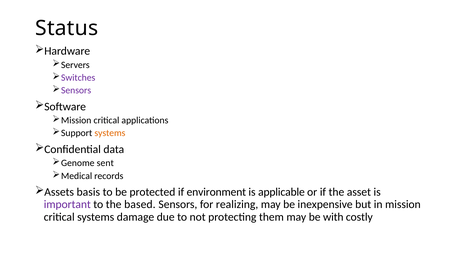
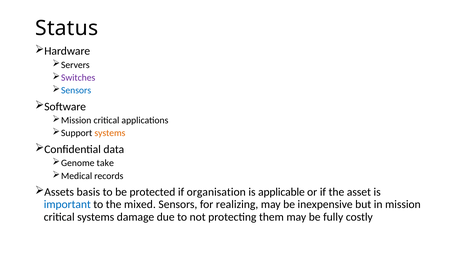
Sensors at (76, 90) colour: purple -> blue
sent: sent -> take
environment: environment -> organisation
important colour: purple -> blue
based: based -> mixed
with: with -> fully
